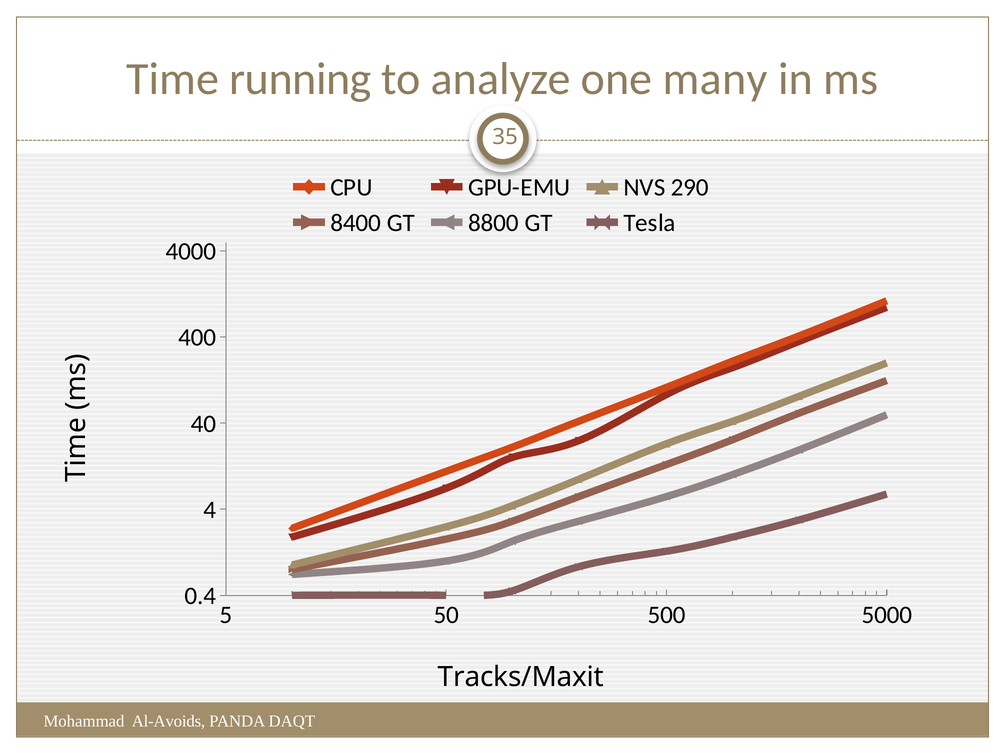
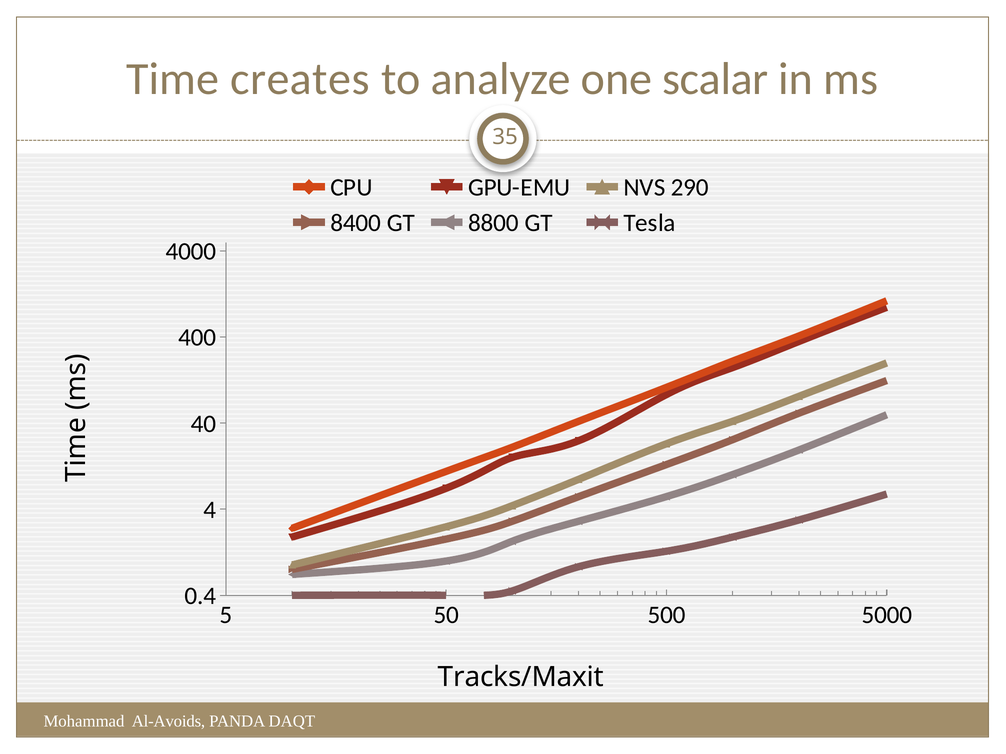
running: running -> creates
many: many -> scalar
